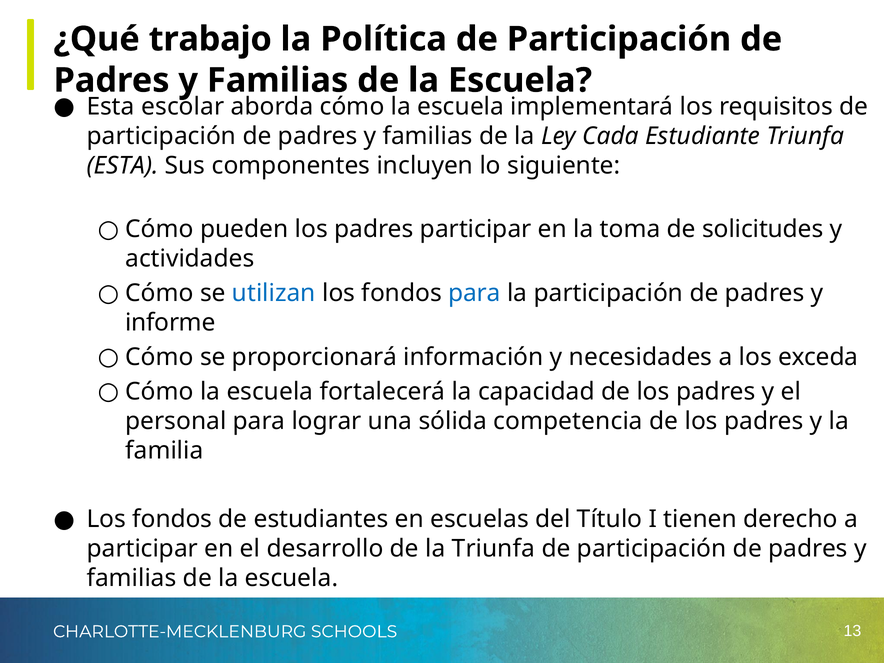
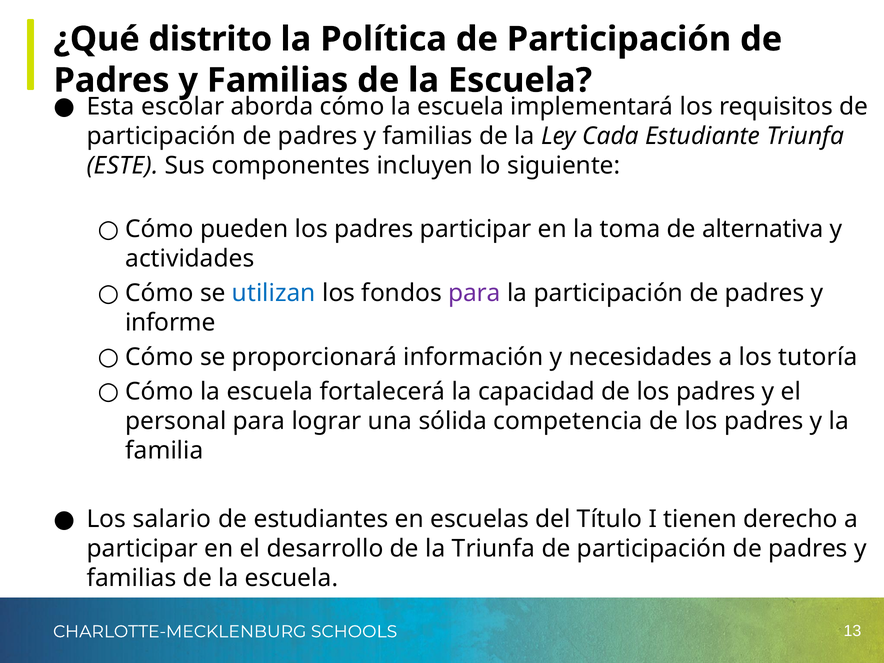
trabajo: trabajo -> distrito
ESTA at (123, 166): ESTA -> ESTE
solicitudes: solicitudes -> alternativa
para at (474, 293) colour: blue -> purple
exceda: exceda -> tutoría
fondos at (172, 519): fondos -> salario
